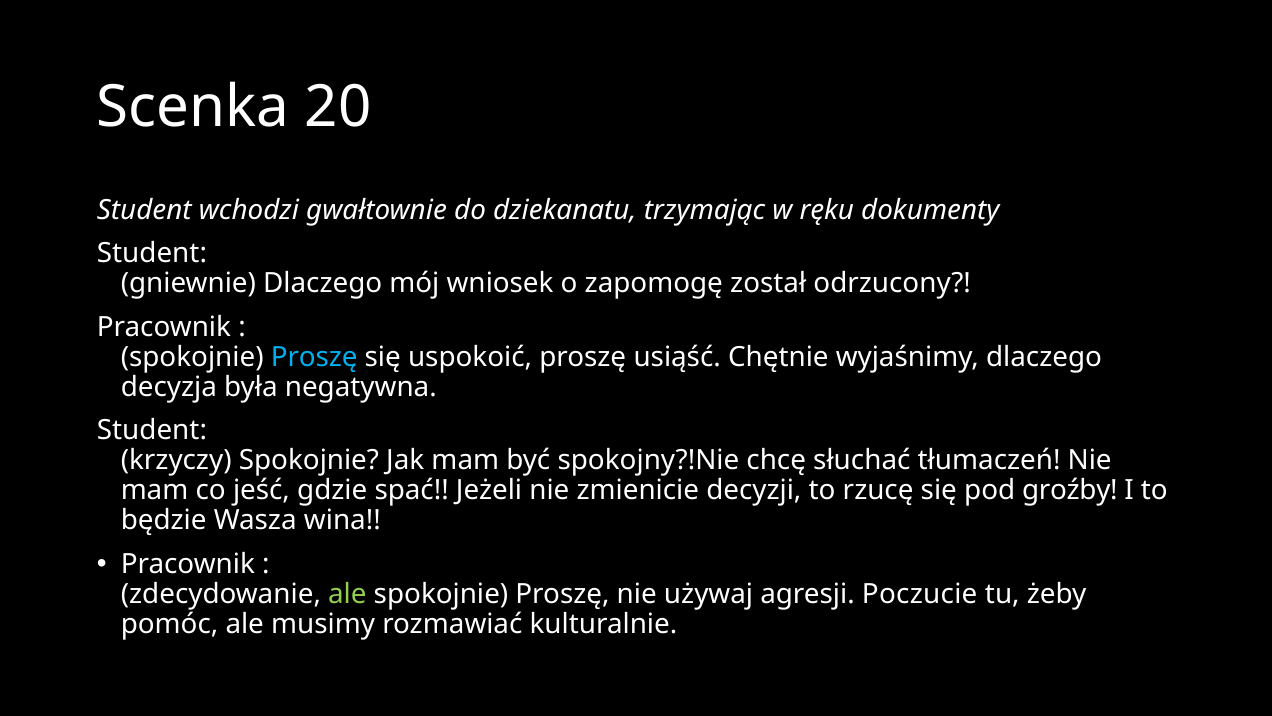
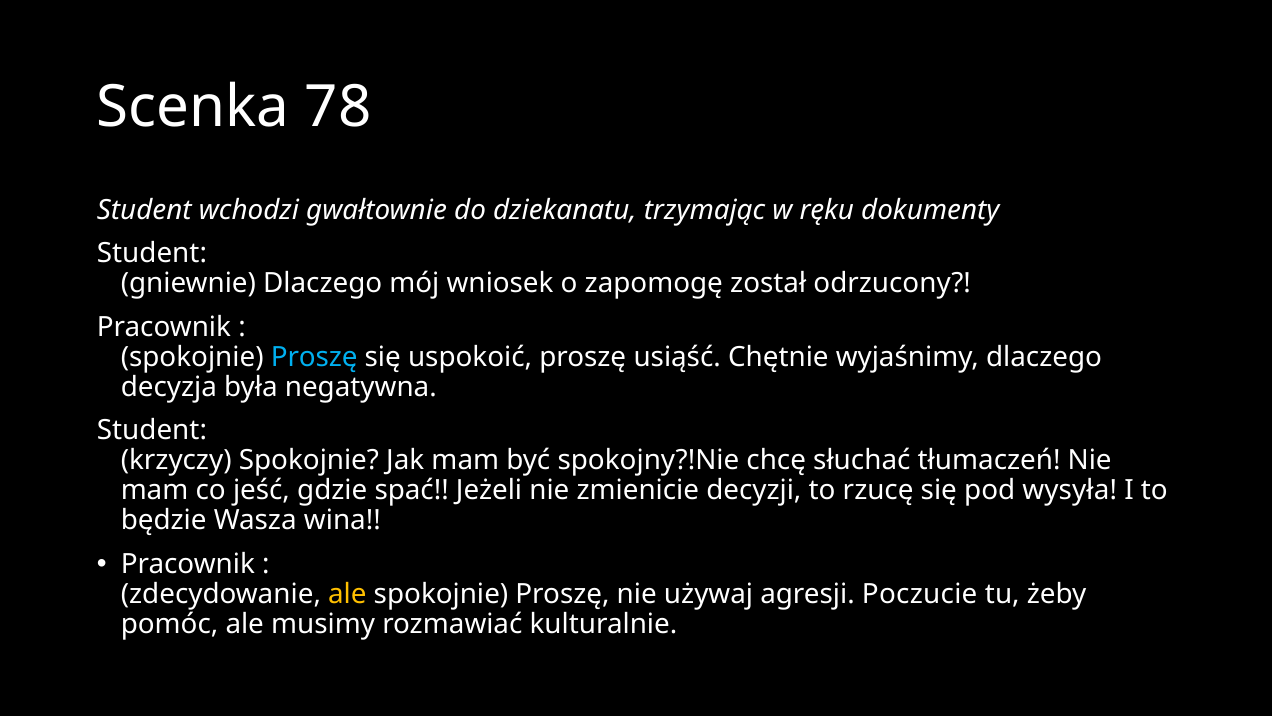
20: 20 -> 78
groźby: groźby -> wysyła
ale at (347, 594) colour: light green -> yellow
